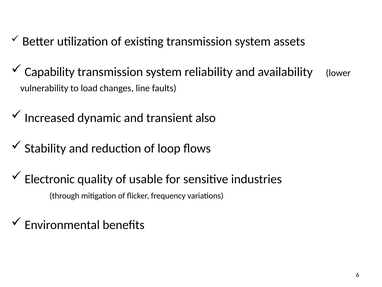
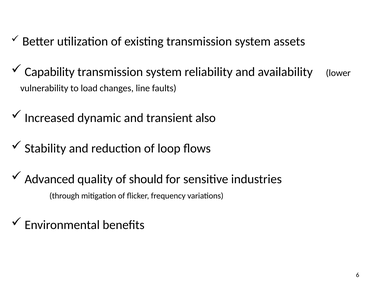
Electronic: Electronic -> Advanced
usable: usable -> should
